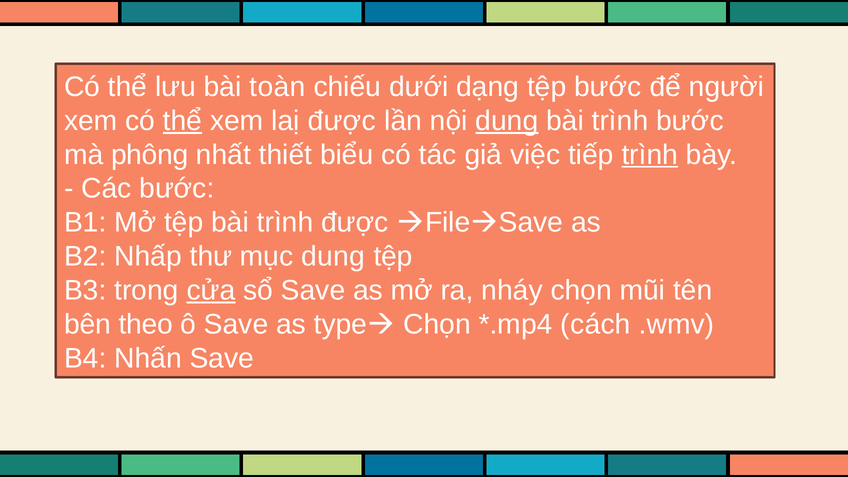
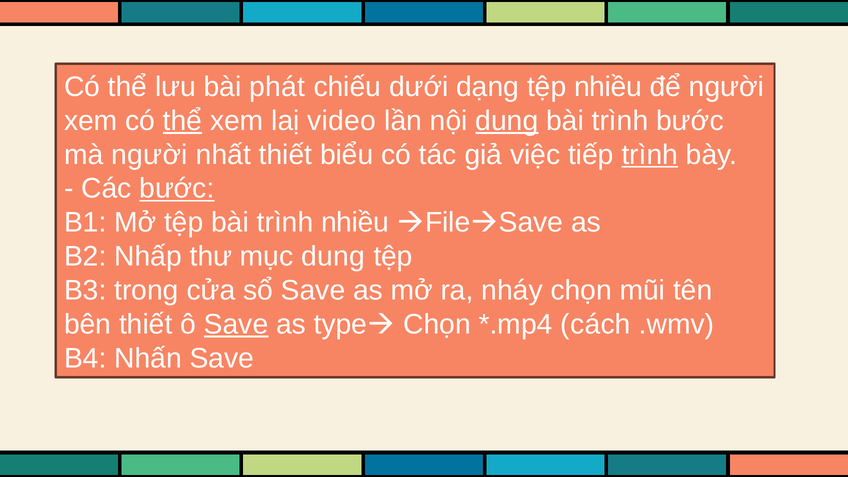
toàn: toàn -> phát
tệp bước: bước -> nhiều
laị được: được -> video
mà phông: phông -> người
bước at (177, 189) underline: none -> present
trình được: được -> nhiều
cửa underline: present -> none
bên theo: theo -> thiết
Save at (236, 324) underline: none -> present
